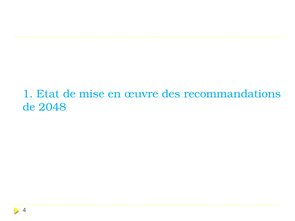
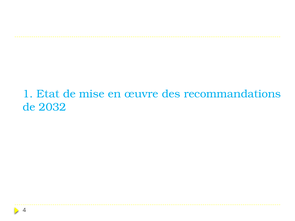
2048: 2048 -> 2032
